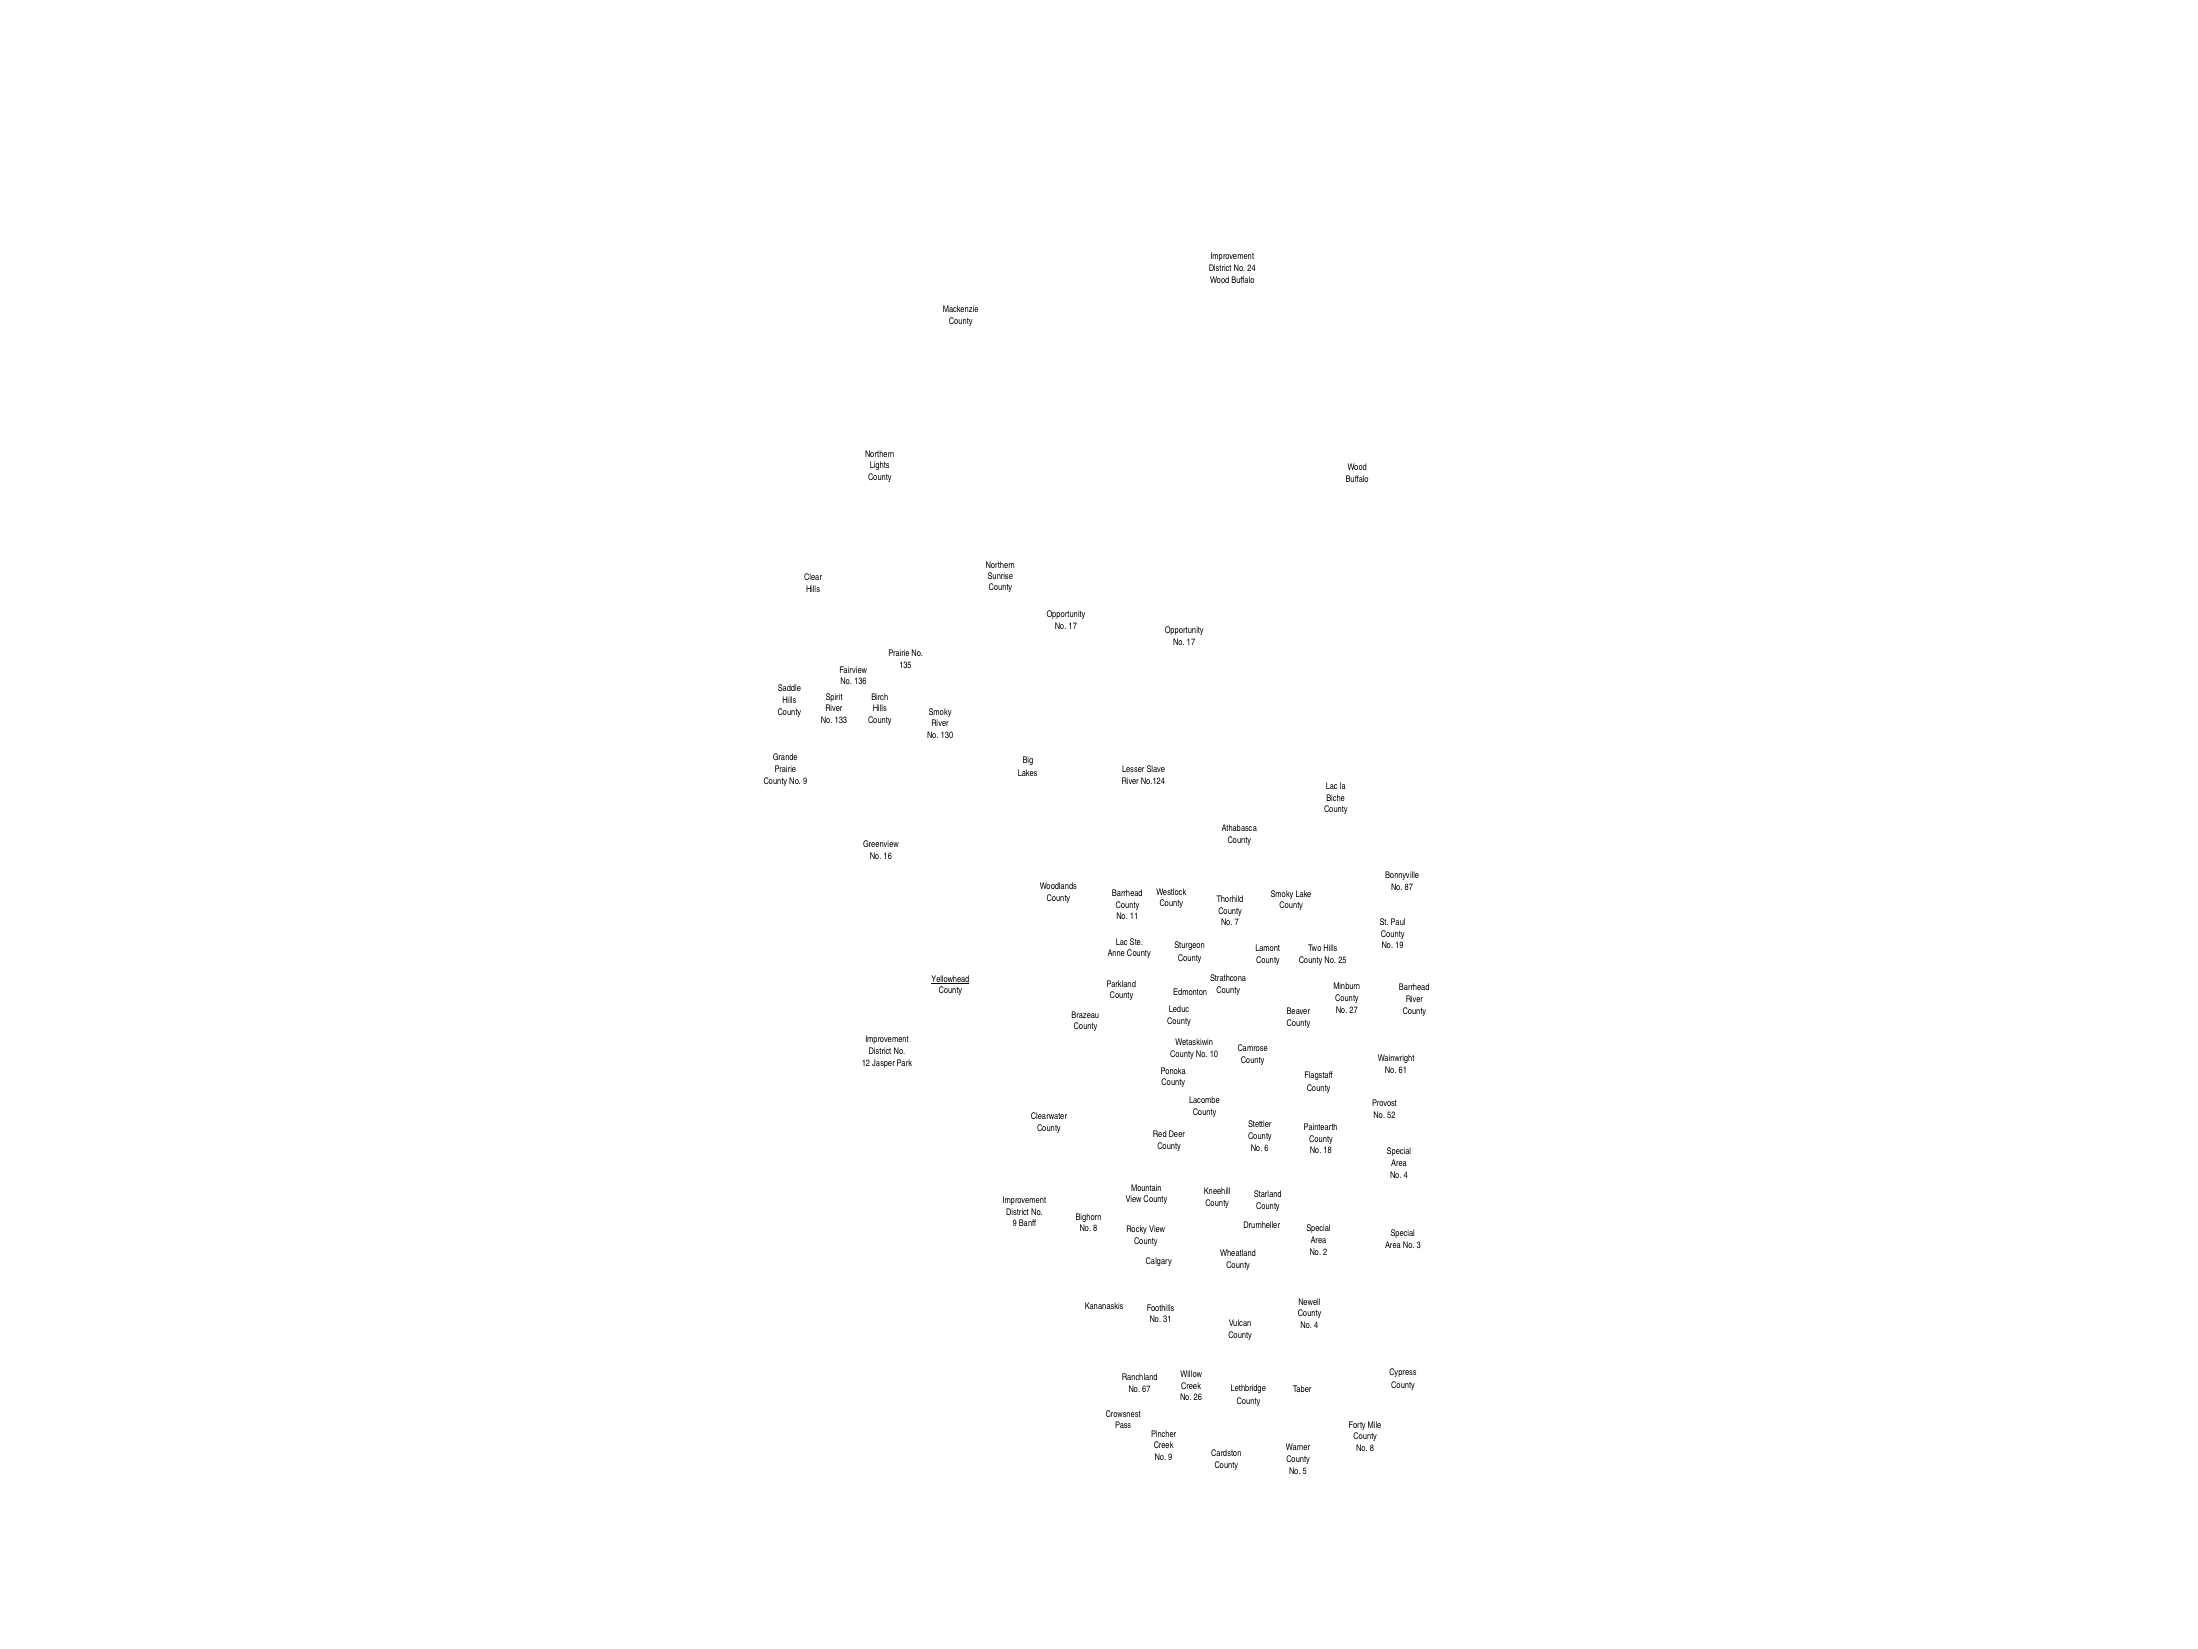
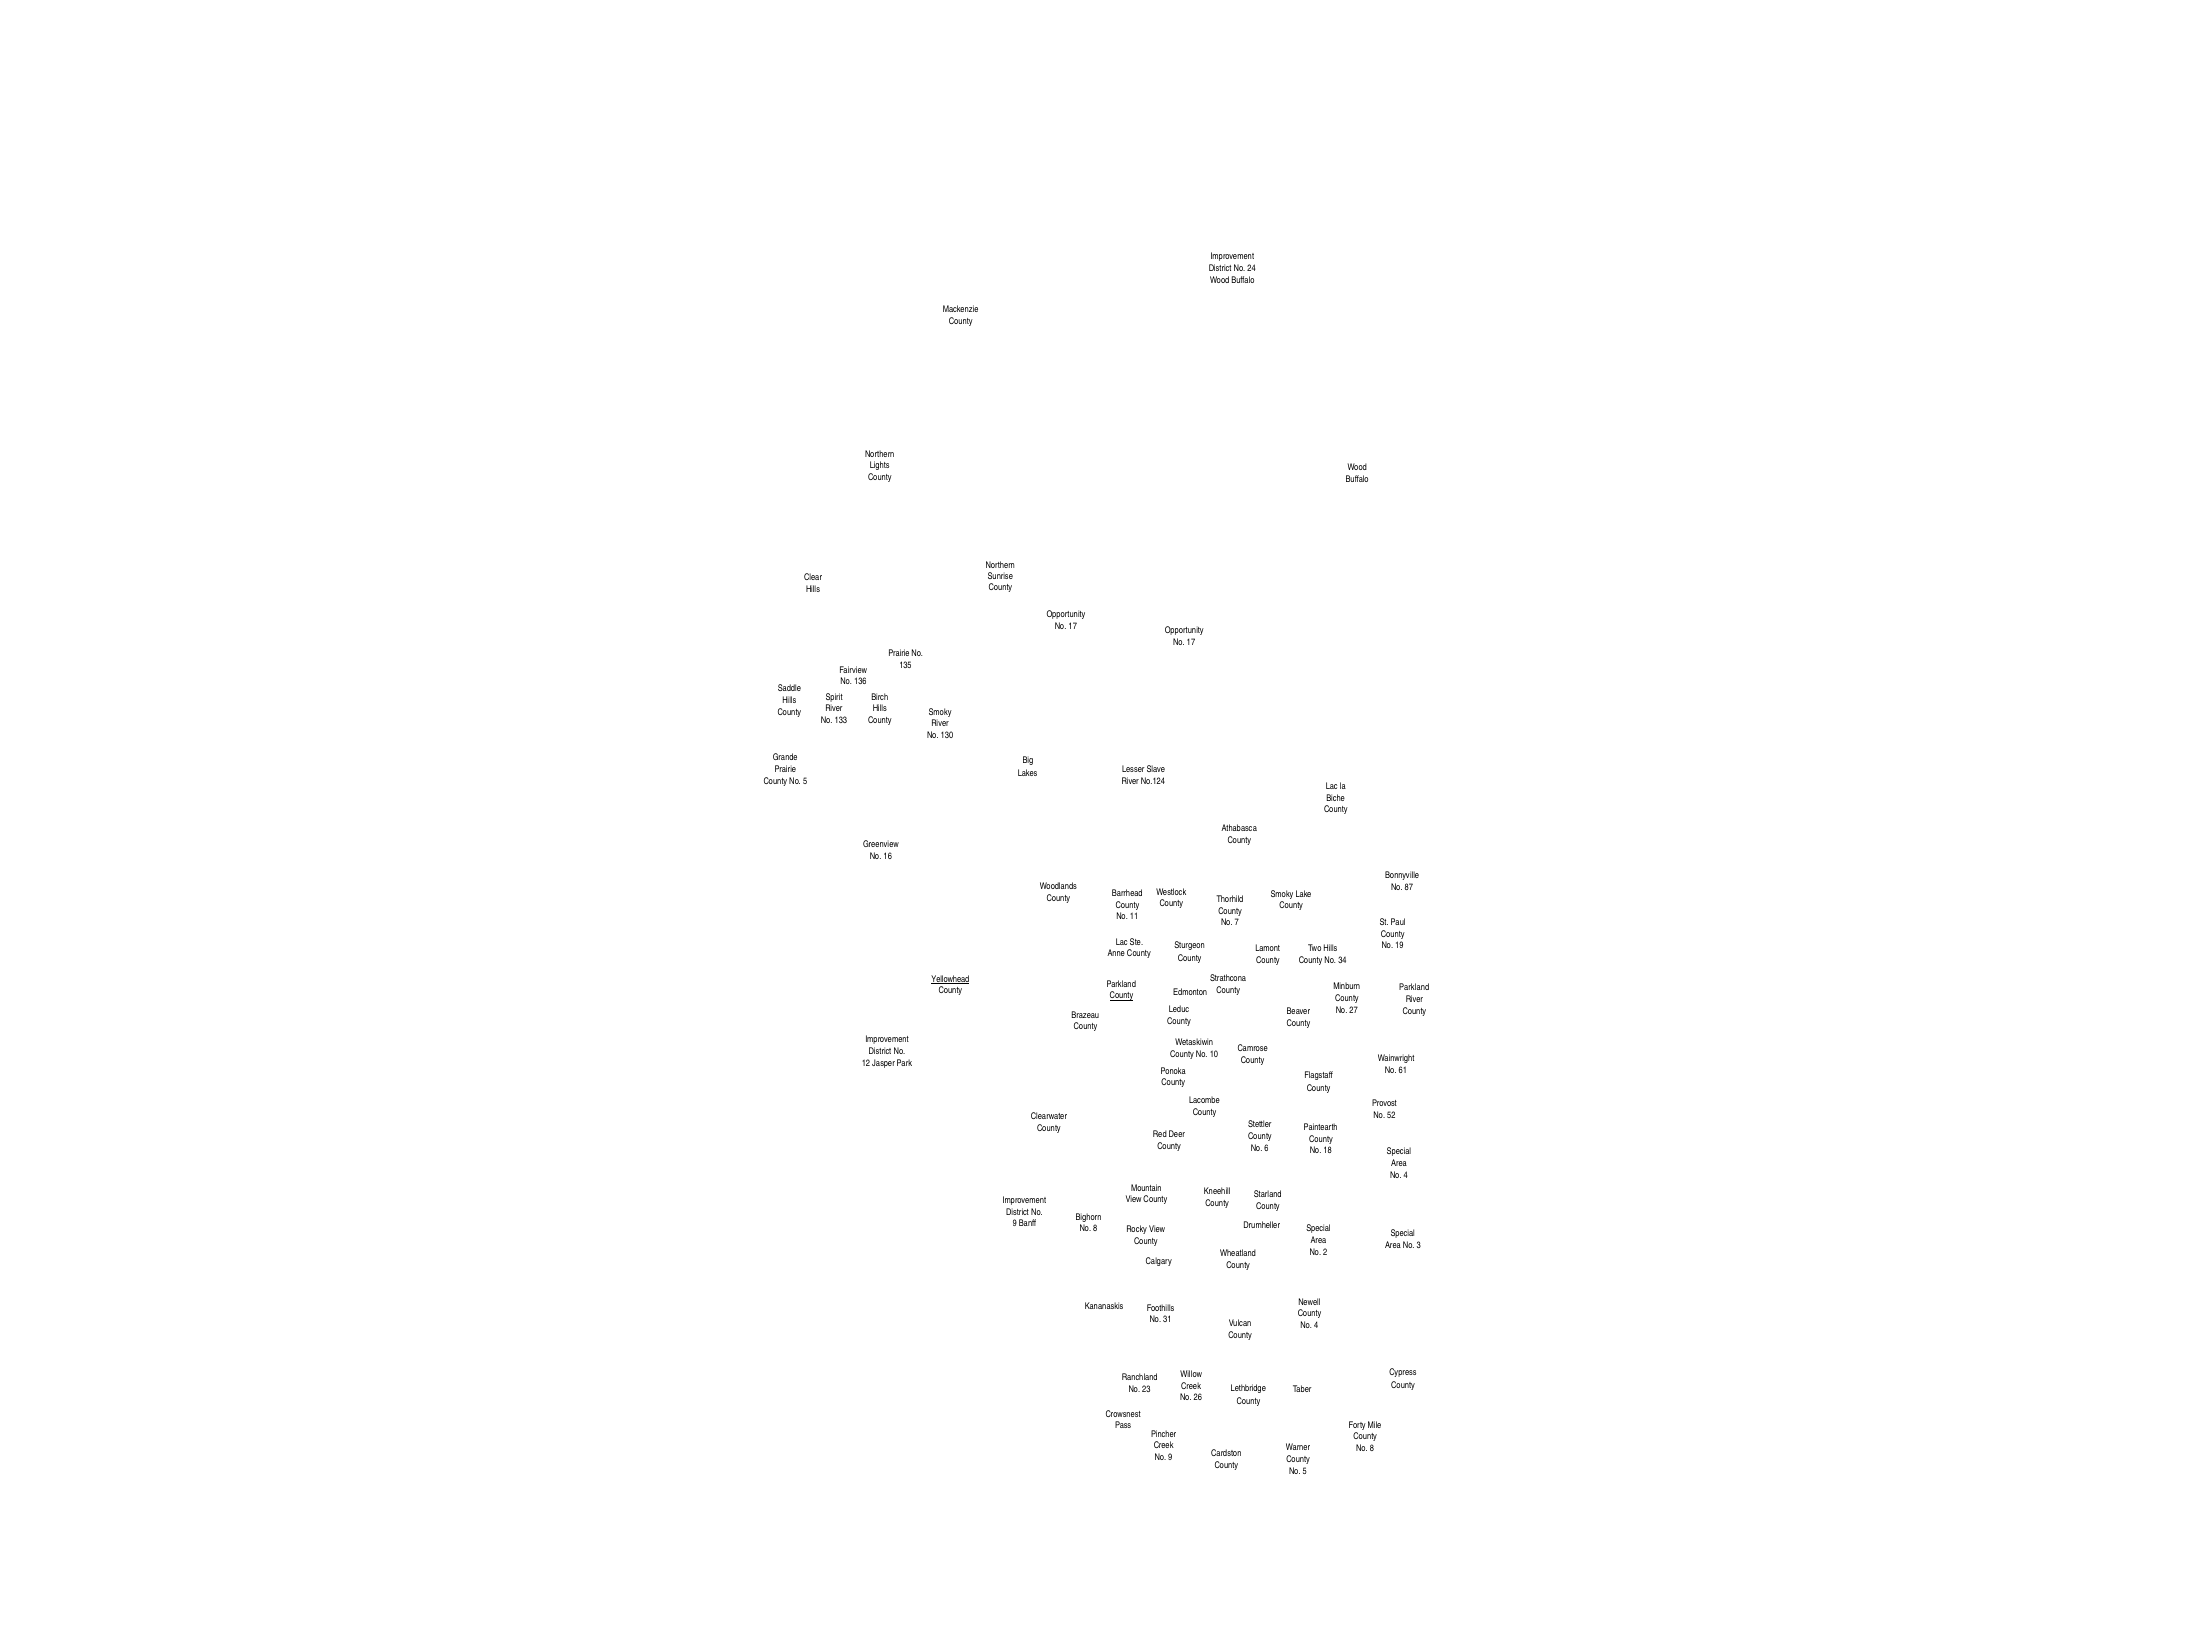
9 at (805, 781): 9 -> 5
25: 25 -> 34
Barrhead at (1414, 988): Barrhead -> Parkland
County at (1121, 996) underline: none -> present
67: 67 -> 23
